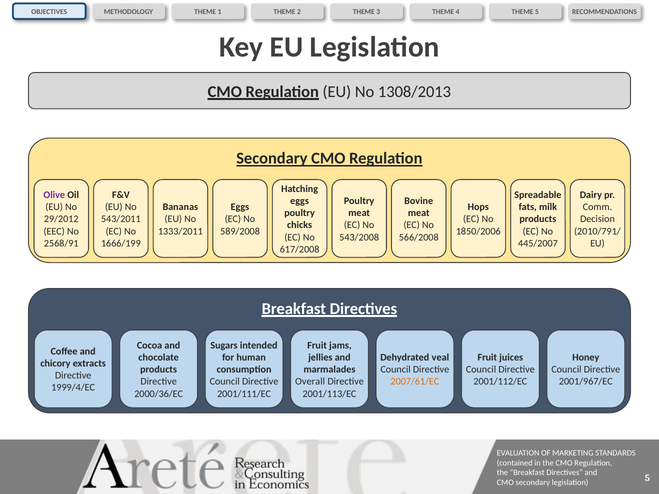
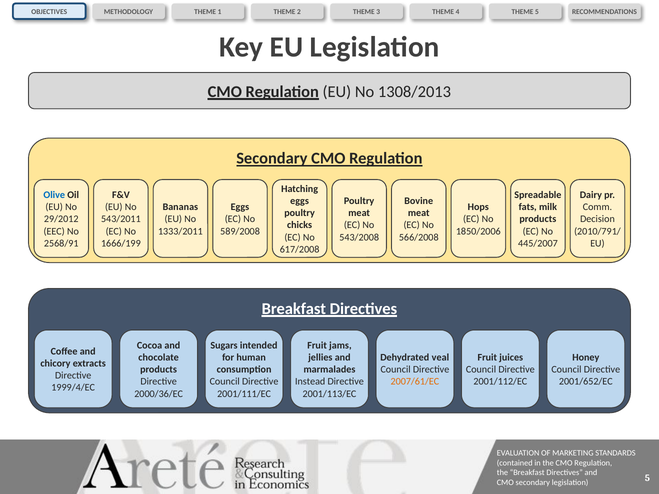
Olive colour: purple -> blue
Overall: Overall -> Instead
2001/967/EC: 2001/967/EC -> 2001/652/EC
